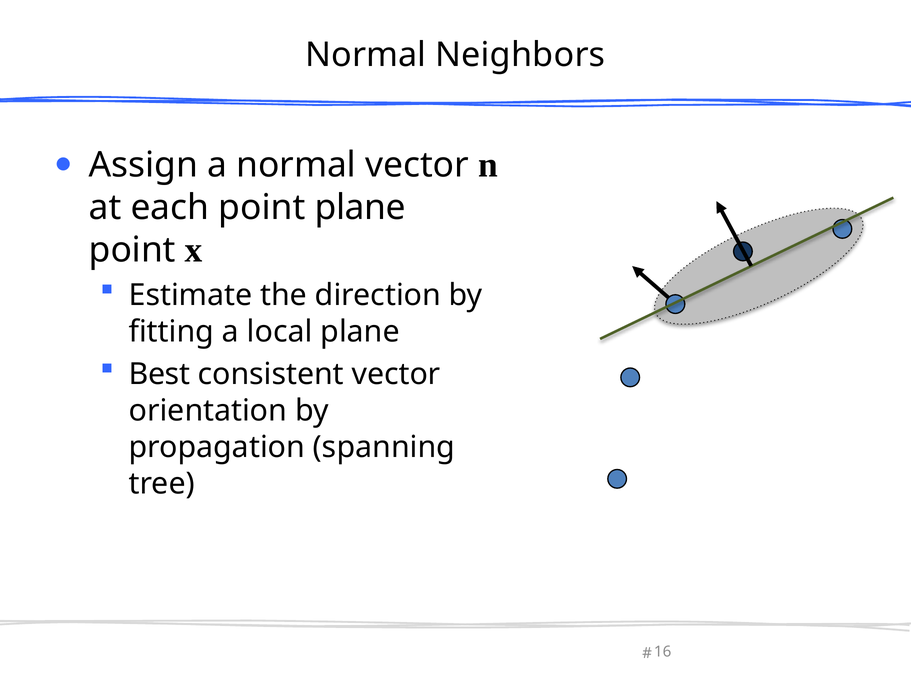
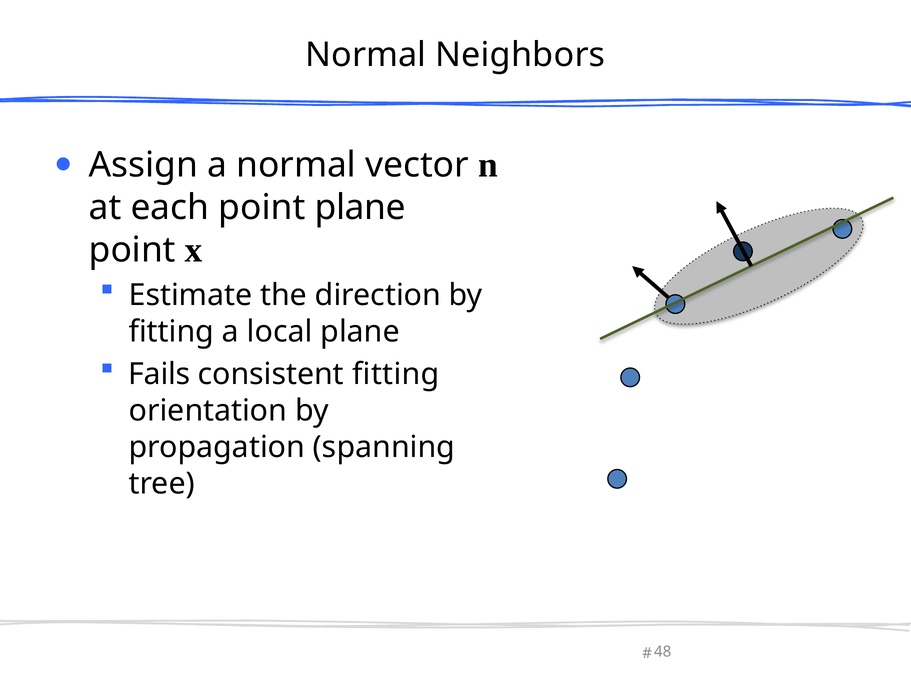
Best: Best -> Fails
consistent vector: vector -> fitting
16: 16 -> 48
